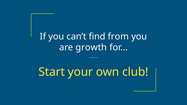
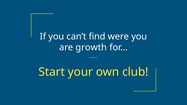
from: from -> were
